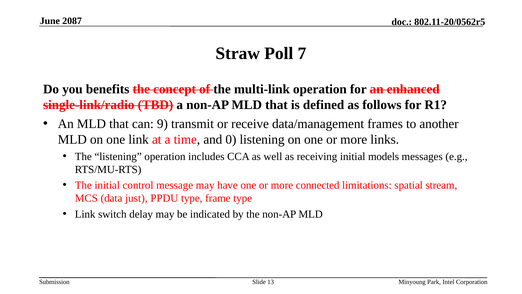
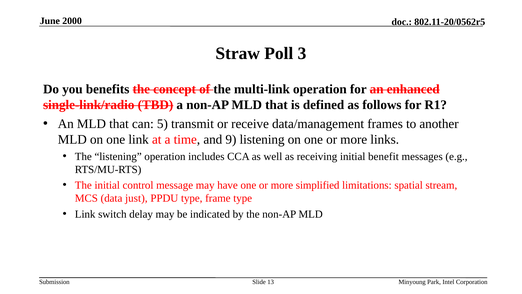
2087: 2087 -> 2000
7: 7 -> 3
9: 9 -> 5
0: 0 -> 9
models: models -> benefit
connected: connected -> simplified
